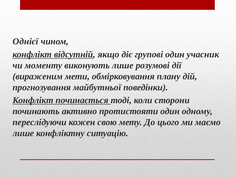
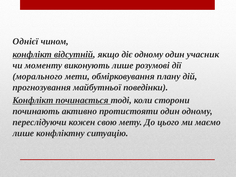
діє групові: групові -> одному
вираженим: вираженим -> морального
